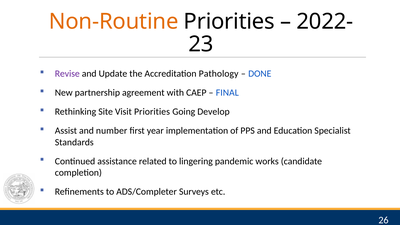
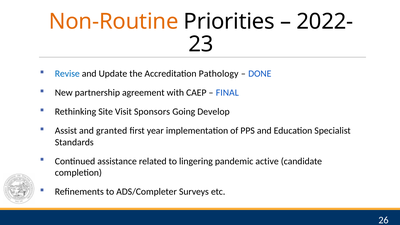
Revise colour: purple -> blue
Visit Priorities: Priorities -> Sponsors
number: number -> granted
works: works -> active
